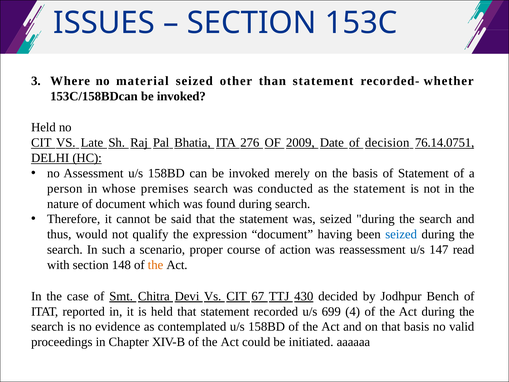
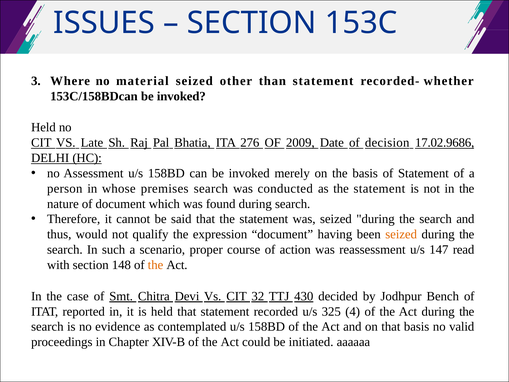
76.14.0751: 76.14.0751 -> 17.02.9686
seized at (401, 234) colour: blue -> orange
67: 67 -> 32
699: 699 -> 325
